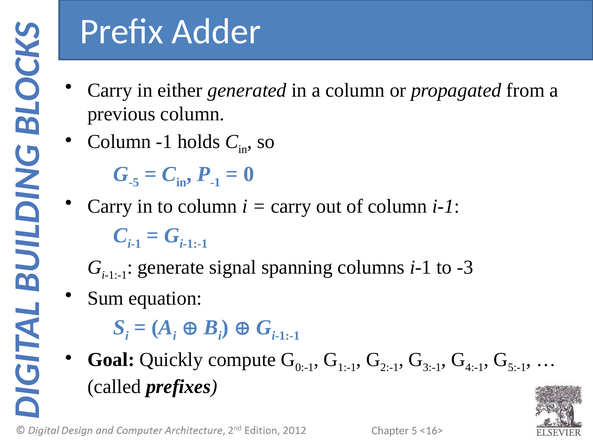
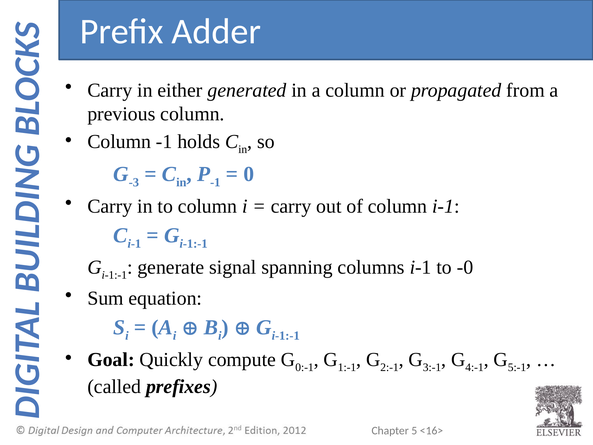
-5: -5 -> -3
-3: -3 -> -0
